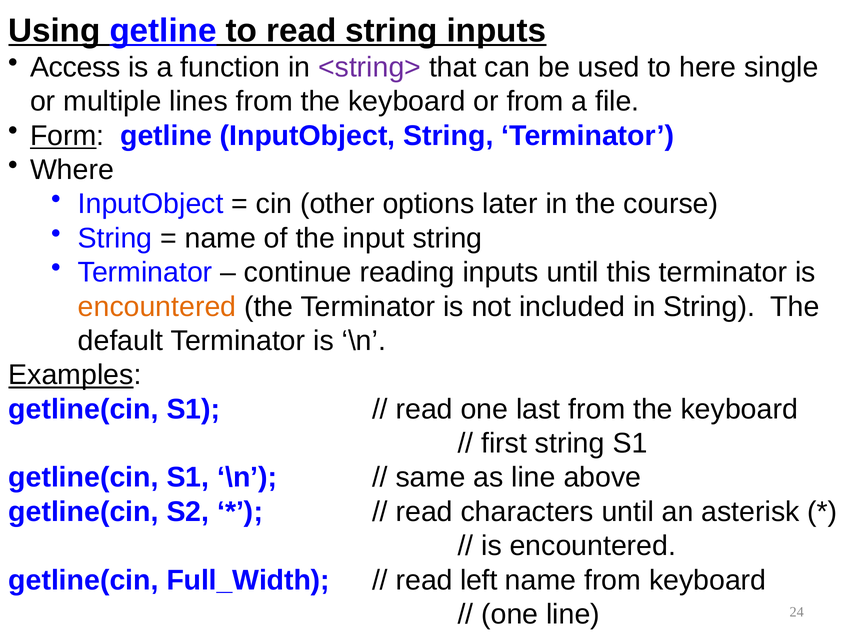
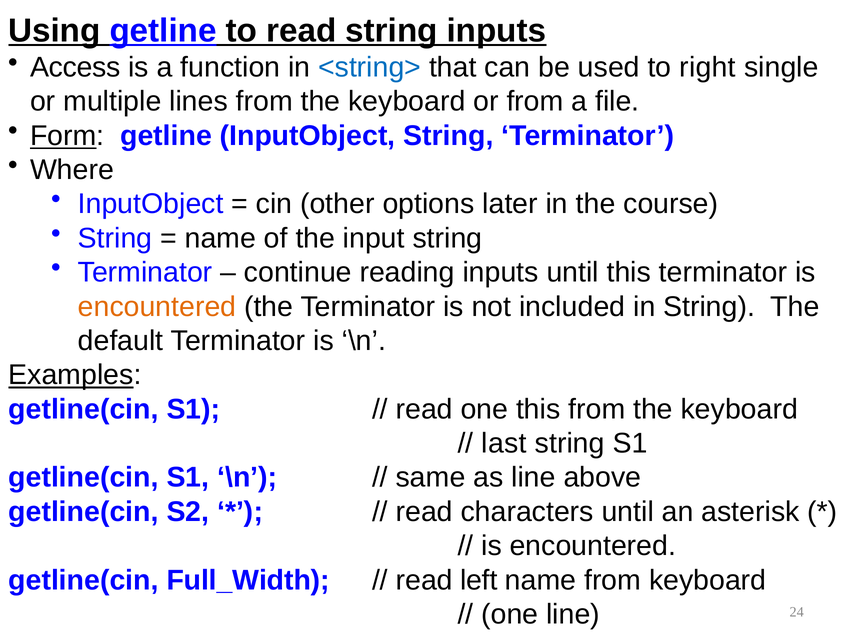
<string> colour: purple -> blue
here: here -> right
one last: last -> this
first: first -> last
